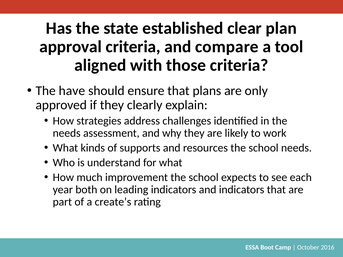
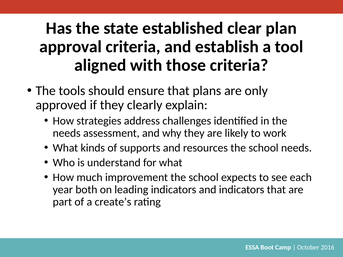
compare: compare -> establish
have: have -> tools
